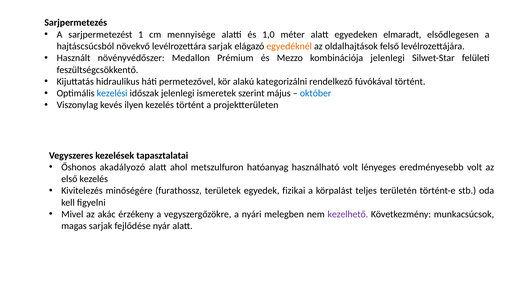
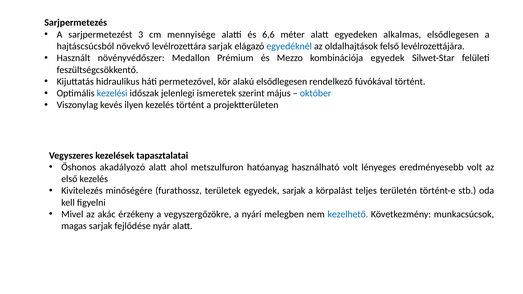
1: 1 -> 3
1,0: 1,0 -> 6,6
elmaradt: elmaradt -> alkalmas
egyedéknél colour: orange -> blue
kombinációja jelenlegi: jelenlegi -> egyedek
alakú kategorizálni: kategorizálni -> elsődlegesen
egyedek fizikai: fizikai -> sarjak
kezelhető colour: purple -> blue
